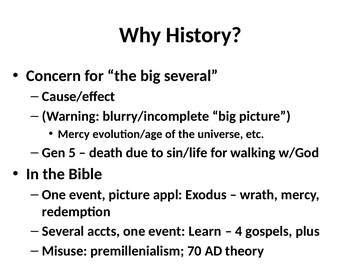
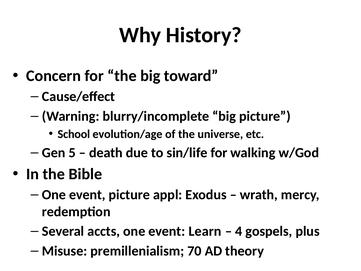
big several: several -> toward
Mercy at (74, 134): Mercy -> School
